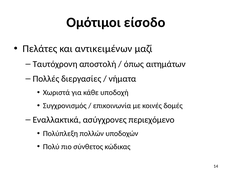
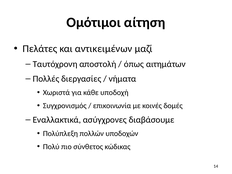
είσοδο: είσοδο -> αίτηση
περιεχόμενο: περιεχόμενο -> διαβάσουμε
